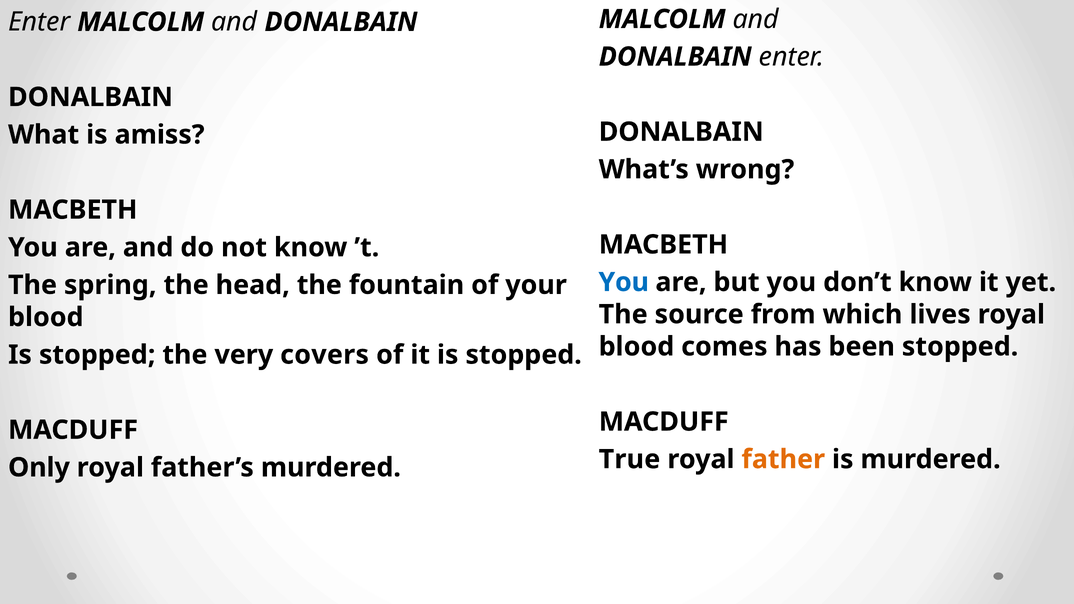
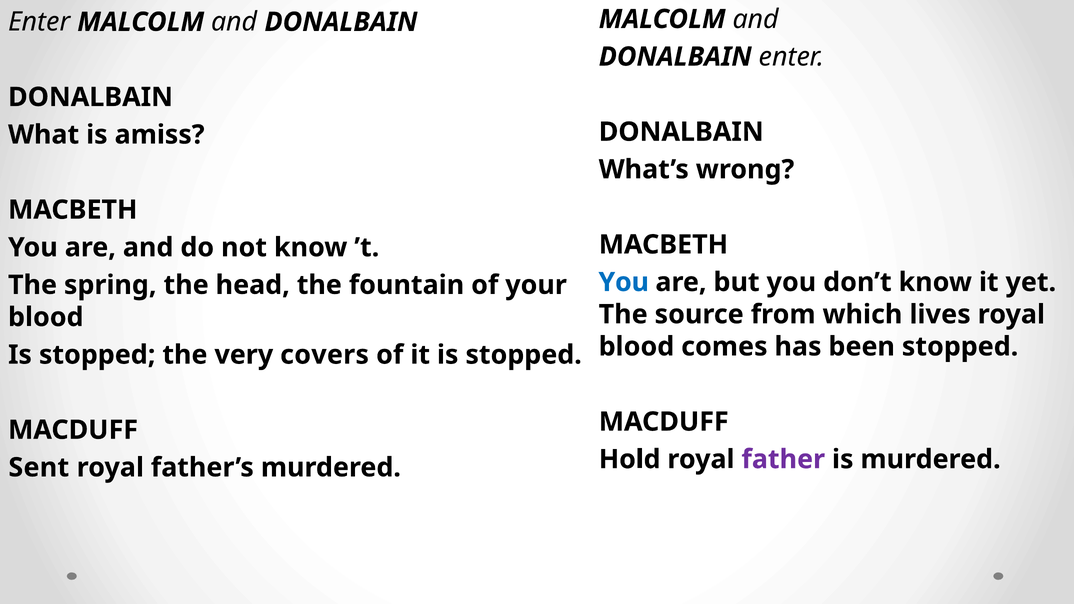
True: True -> Hold
father colour: orange -> purple
Only: Only -> Sent
